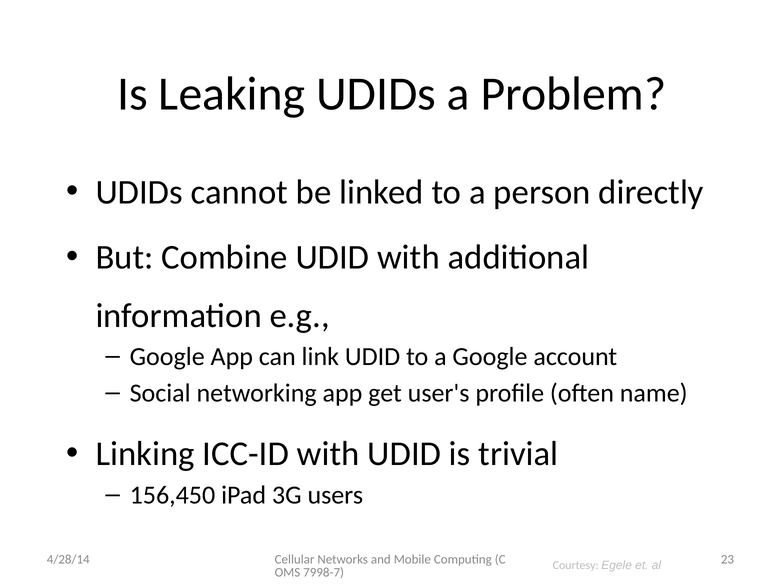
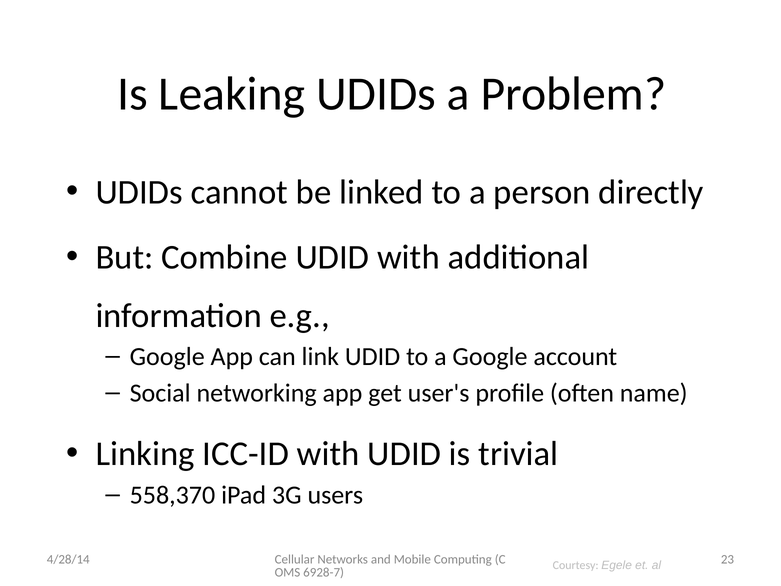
156,450: 156,450 -> 558,370
7998-7: 7998-7 -> 6928-7
